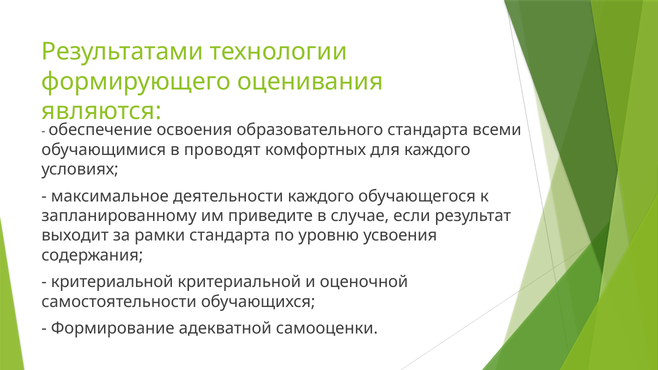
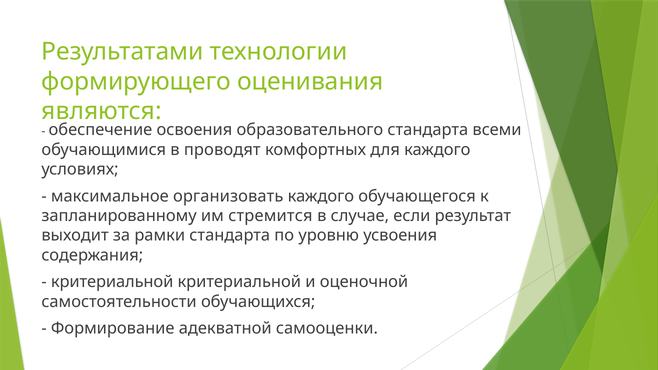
деятельности: деятельности -> организовать
приведите: приведите -> стремится
